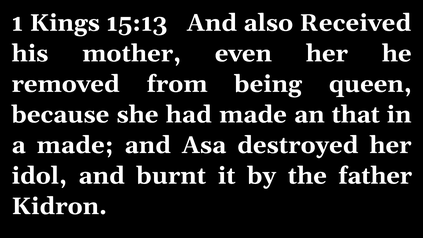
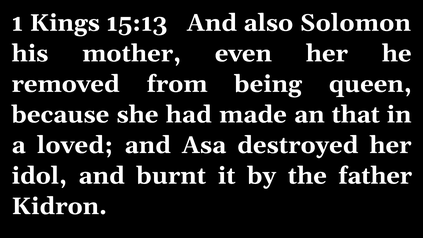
Received: Received -> Solomon
a made: made -> loved
